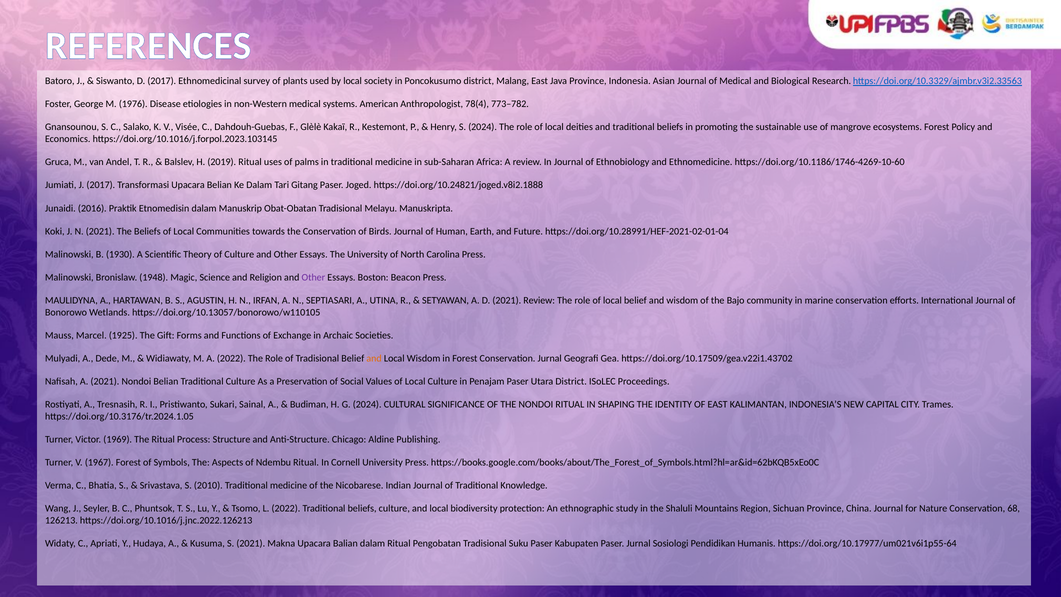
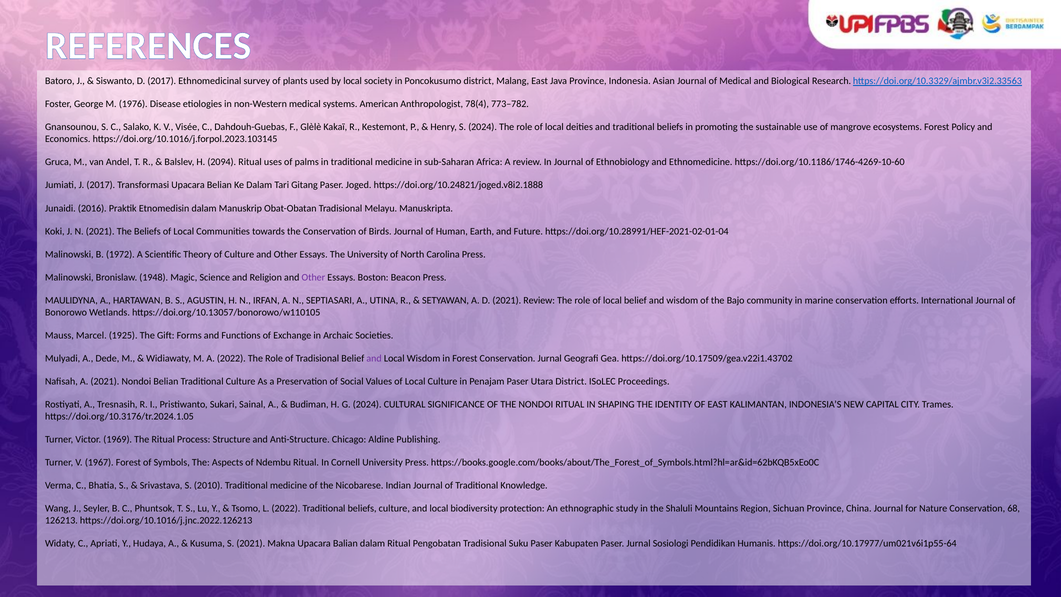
2019: 2019 -> 2094
1930: 1930 -> 1972
and at (374, 358) colour: orange -> purple
